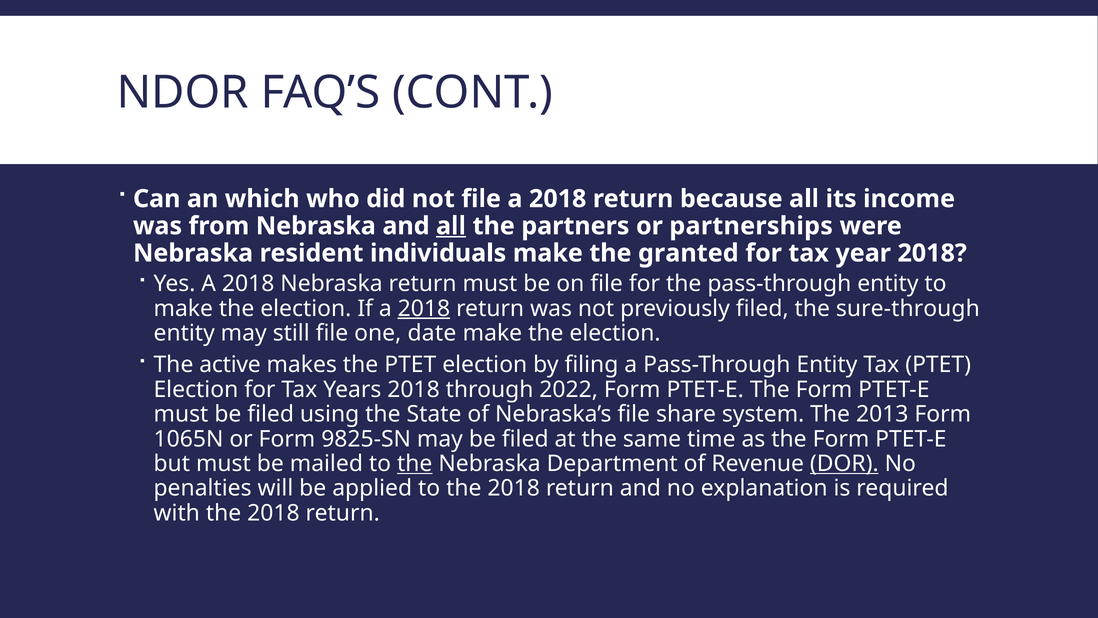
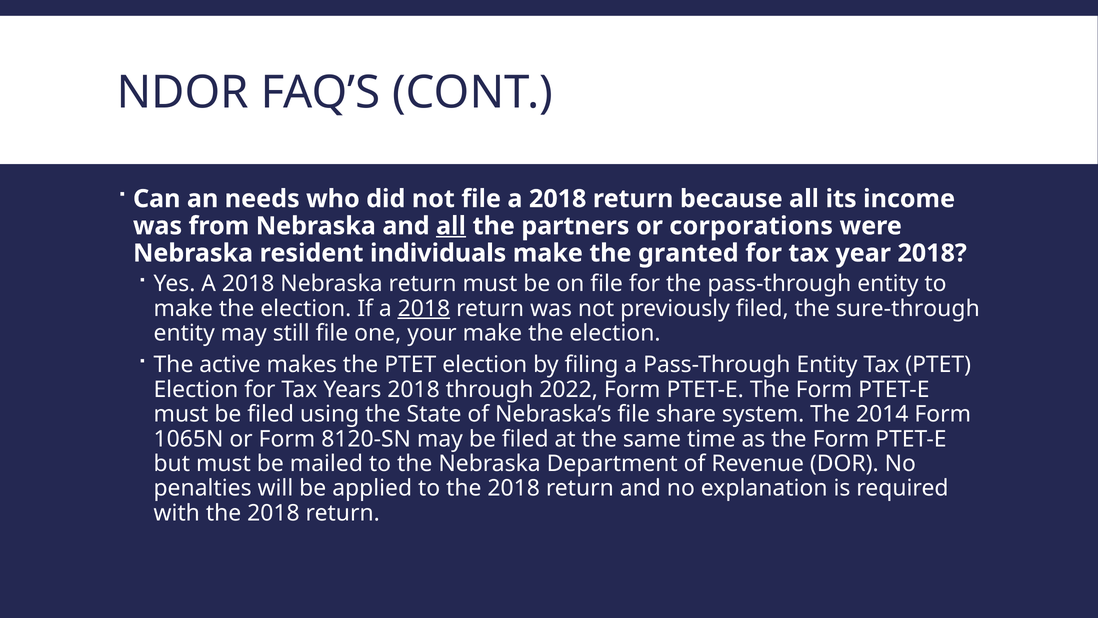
which: which -> needs
partnerships: partnerships -> corporations
date: date -> your
2013: 2013 -> 2014
9825-SN: 9825-SN -> 8120-SN
the at (415, 463) underline: present -> none
DOR underline: present -> none
